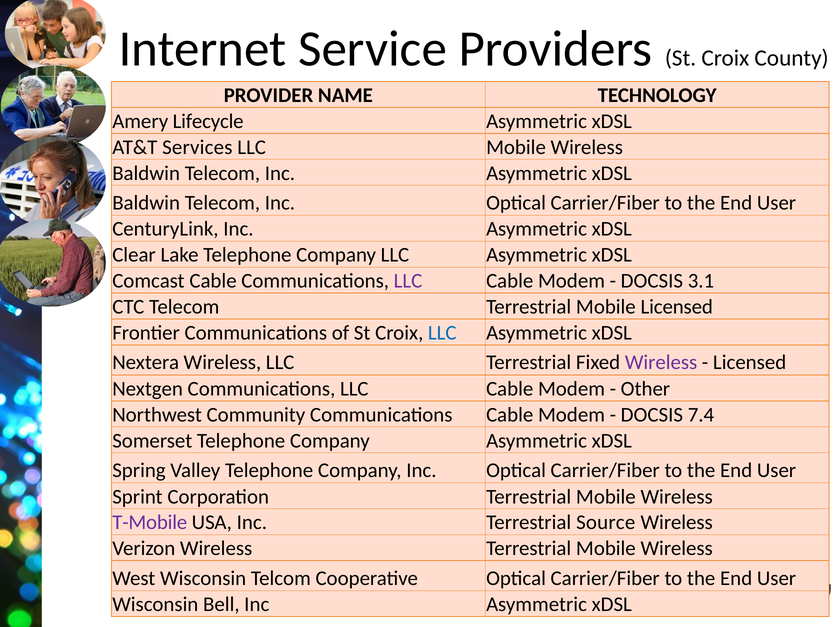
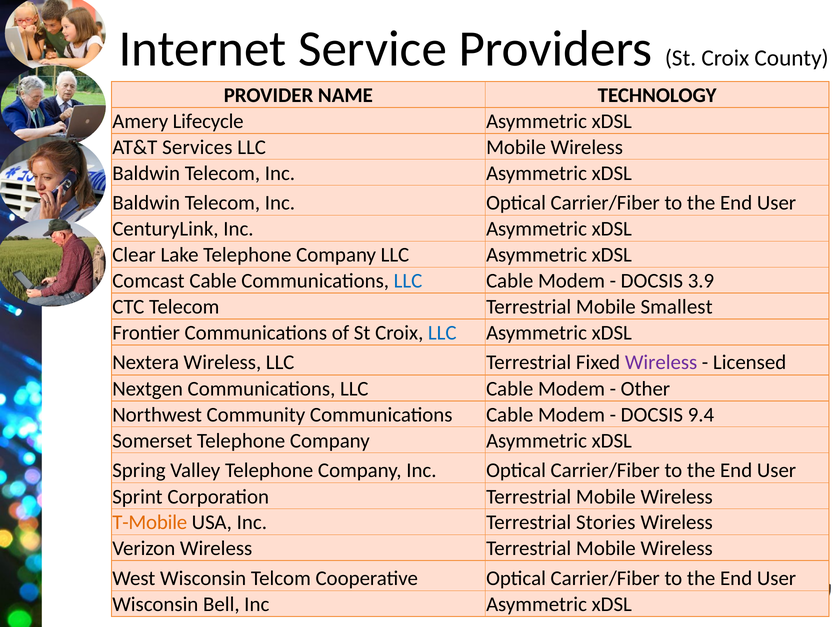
LLC at (408, 281) colour: purple -> blue
3.1: 3.1 -> 3.9
Mobile Licensed: Licensed -> Smallest
7.4: 7.4 -> 9.4
T-Mobile colour: purple -> orange
Source: Source -> Stories
